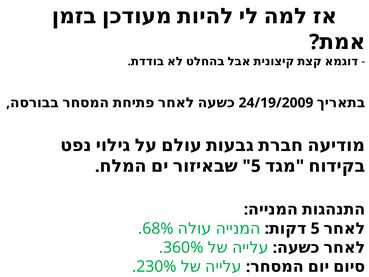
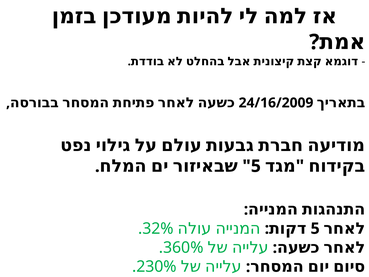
24/19/2009: 24/19/2009 -> 24/16/2009
68%: 68% -> 32%
